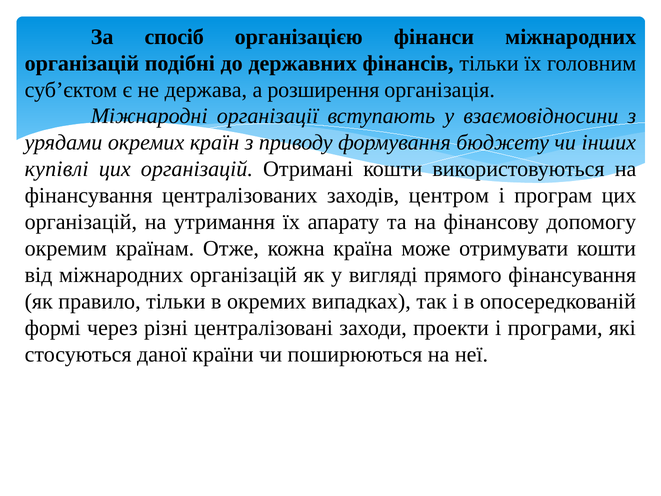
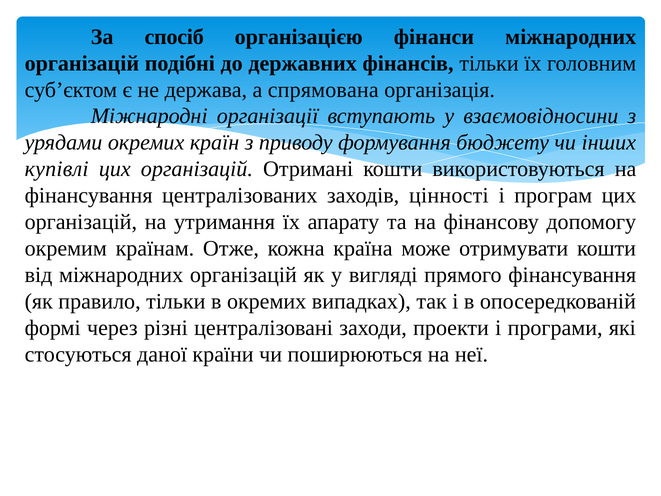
розширення: розширення -> спрямована
центром: центром -> цінності
